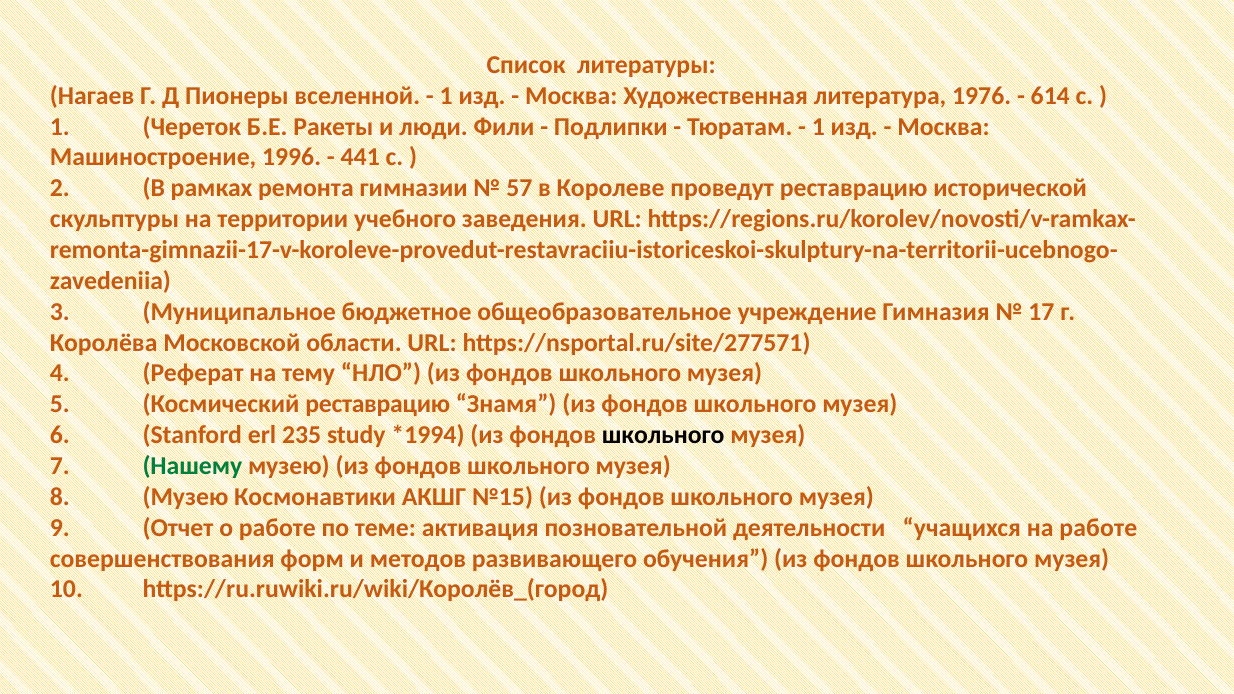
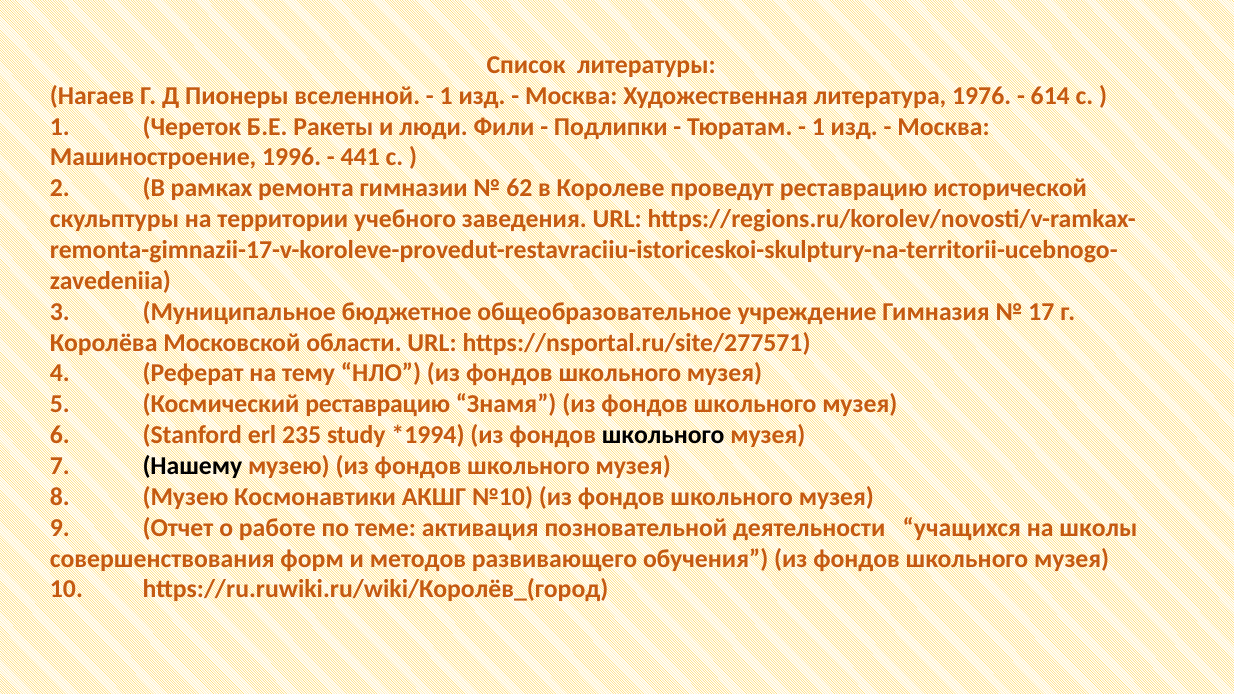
57: 57 -> 62
Нашему colour: green -> black
№15: №15 -> №10
на работе: работе -> школы
